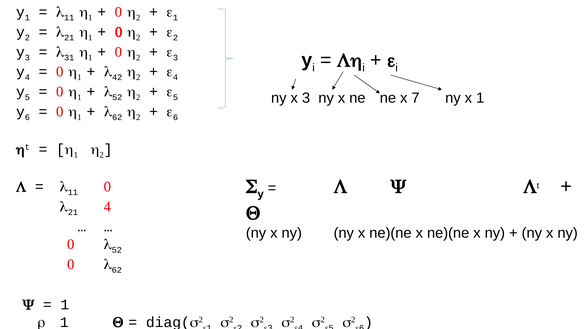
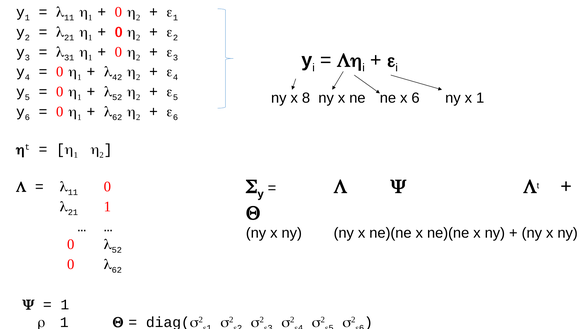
x 3: 3 -> 8
x 7: 7 -> 6
4 at (107, 207): 4 -> 1
